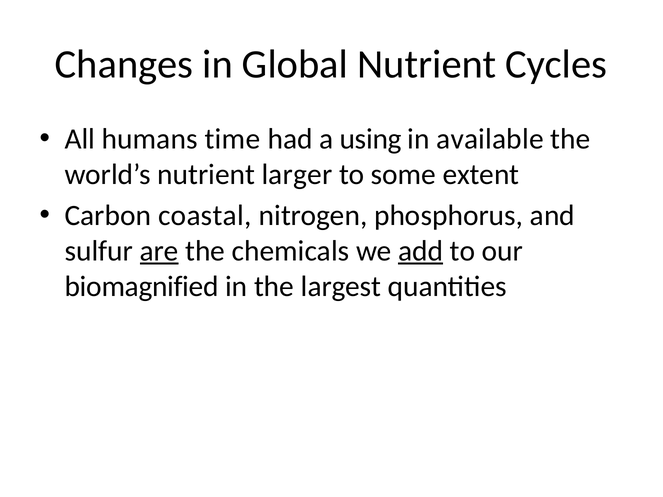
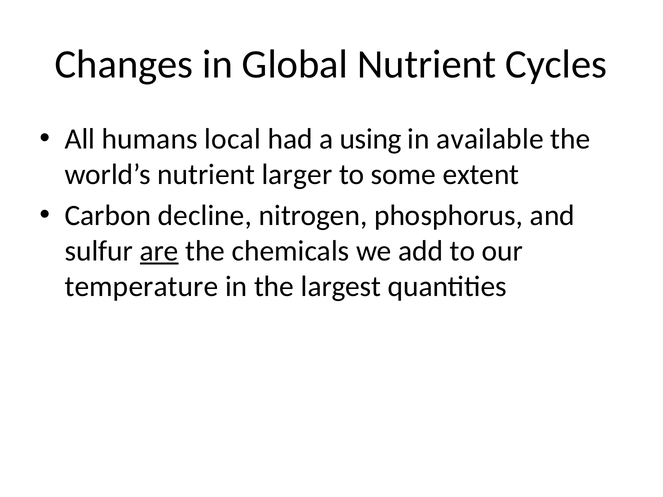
time: time -> local
coastal: coastal -> decline
add underline: present -> none
biomagnified: biomagnified -> temperature
